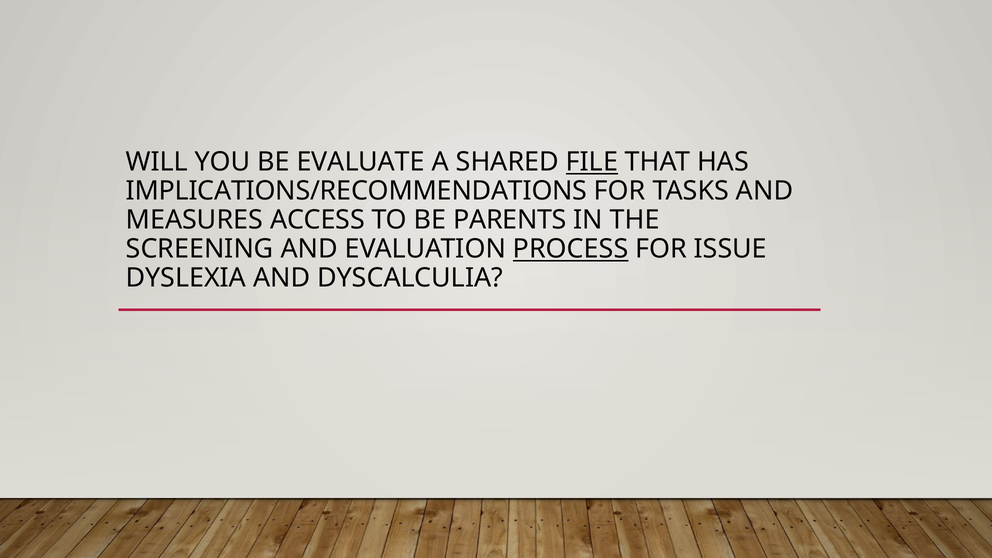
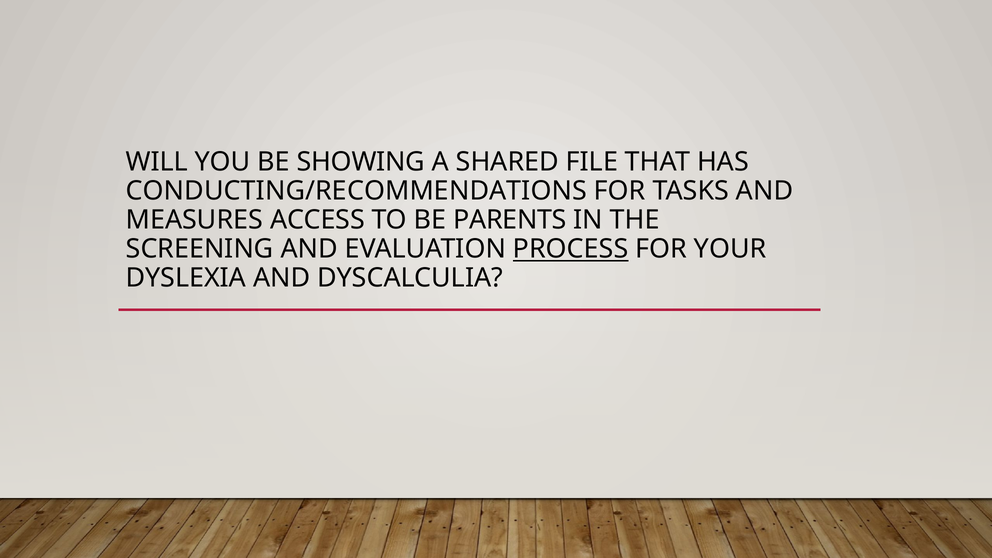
EVALUATE: EVALUATE -> SHOWING
FILE underline: present -> none
IMPLICATIONS/RECOMMENDATIONS: IMPLICATIONS/RECOMMENDATIONS -> CONDUCTING/RECOMMENDATIONS
ISSUE: ISSUE -> YOUR
